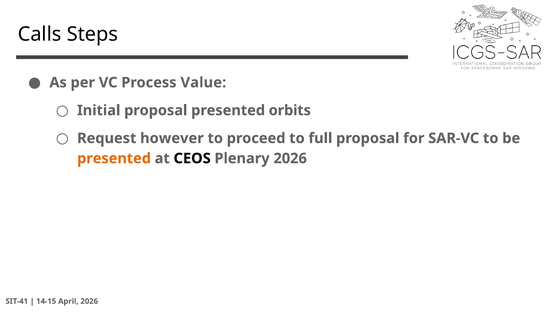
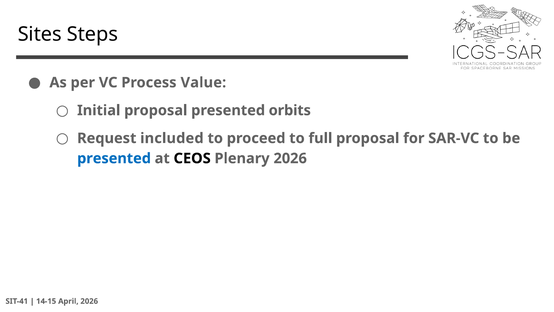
Calls: Calls -> Sites
however: however -> included
presented at (114, 158) colour: orange -> blue
